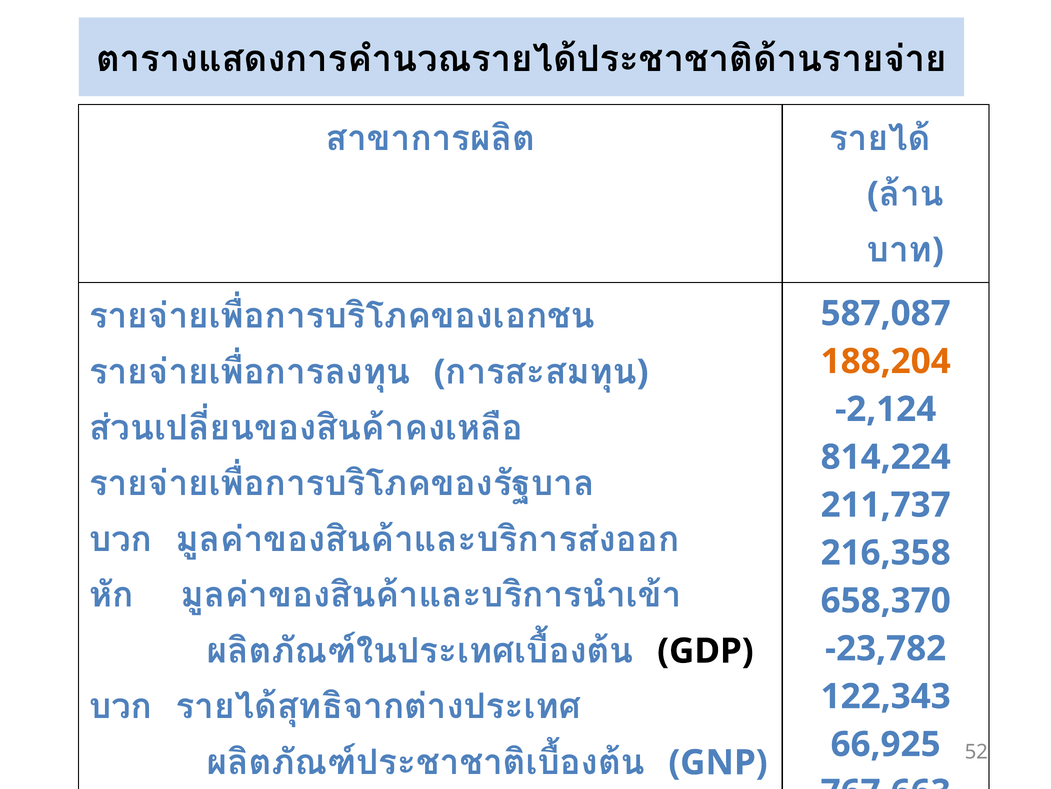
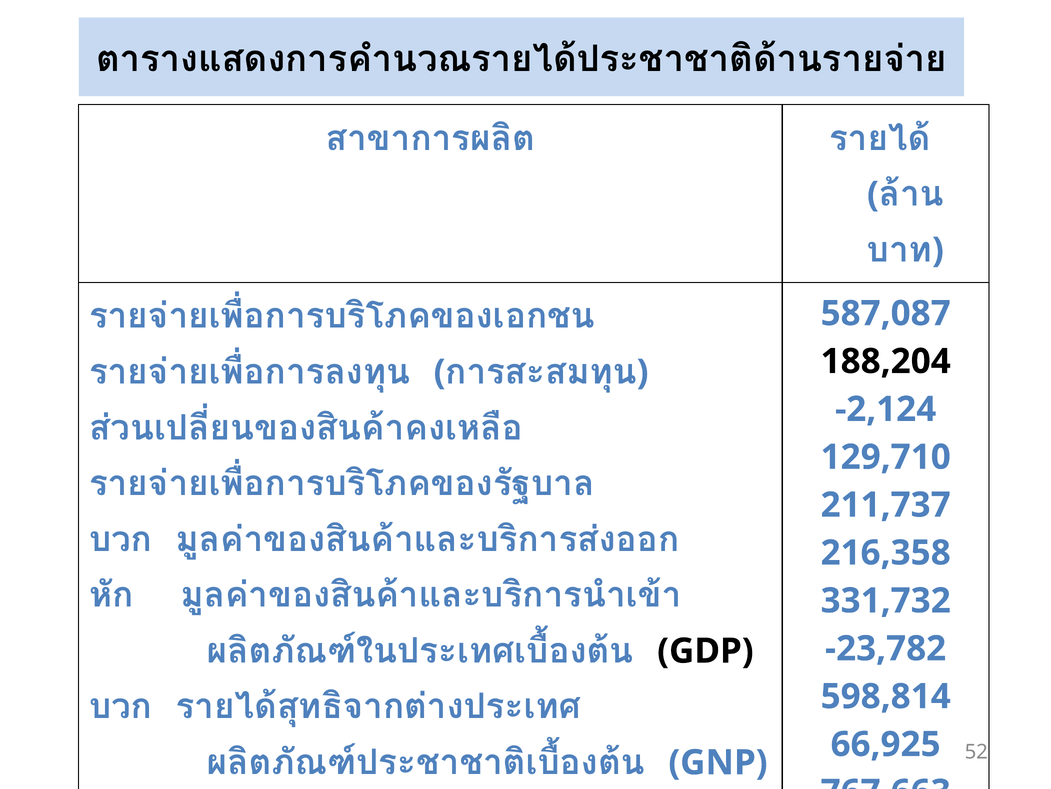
188,204 colour: orange -> black
814,224: 814,224 -> 129,710
658,370: 658,370 -> 331,732
122,343: 122,343 -> 598,814
